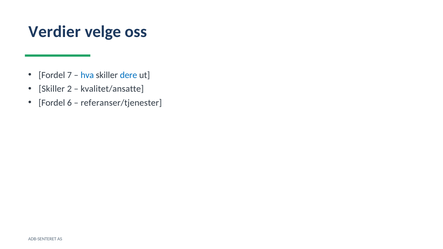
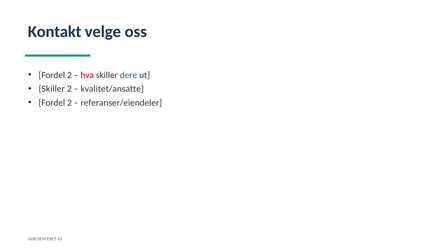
Verdier: Verdier -> Kontakt
7 at (69, 75): 7 -> 2
hva colour: blue -> red
6 at (69, 103): 6 -> 2
referanser/tjenester: referanser/tjenester -> referanser/eiendeler
